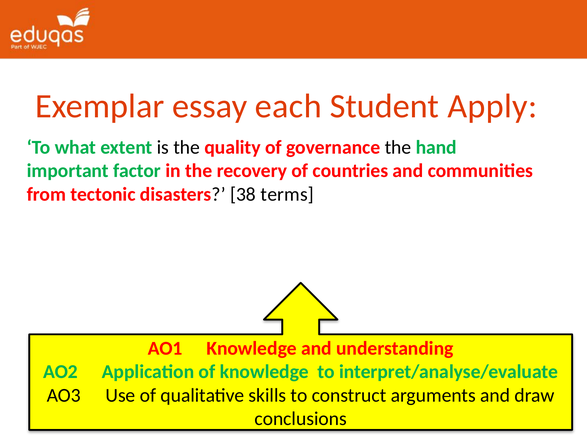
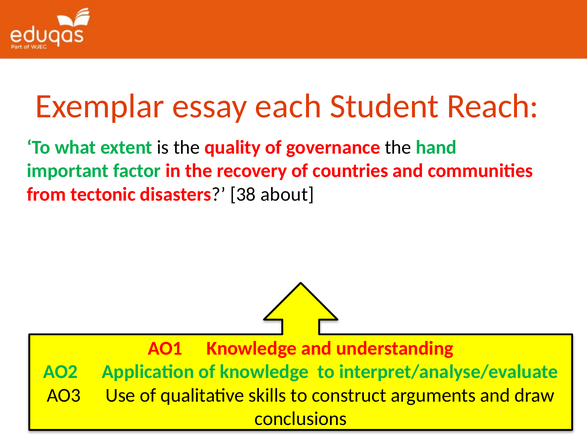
Apply: Apply -> Reach
terms: terms -> about
